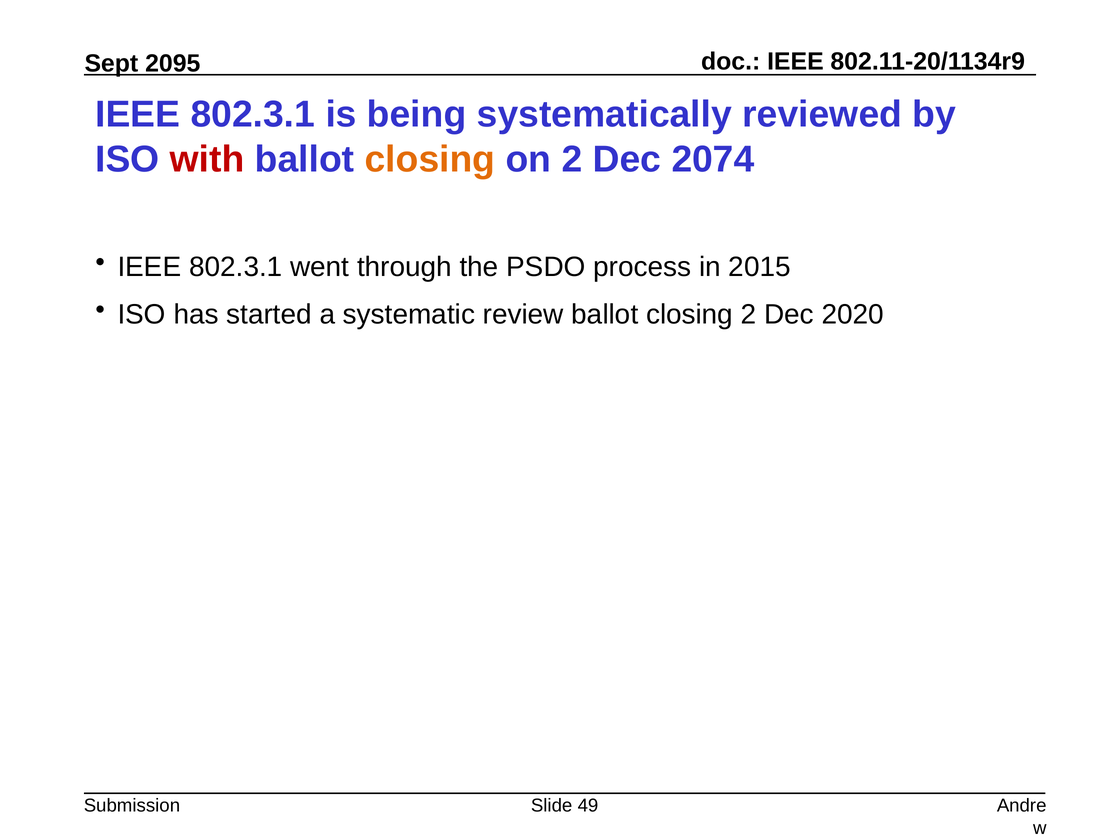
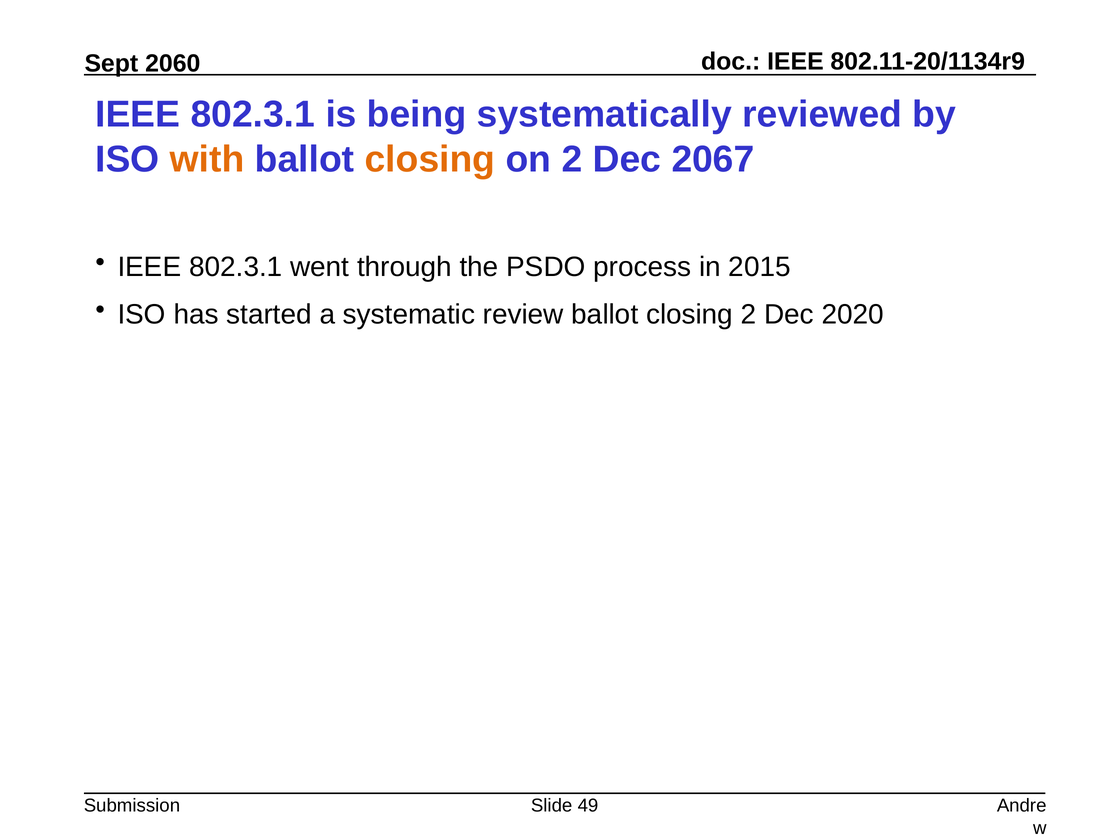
2095: 2095 -> 2060
with colour: red -> orange
2074: 2074 -> 2067
